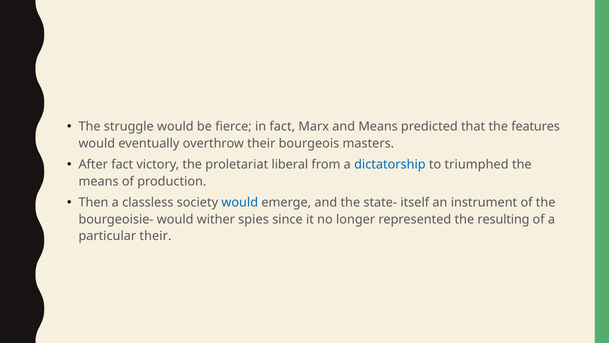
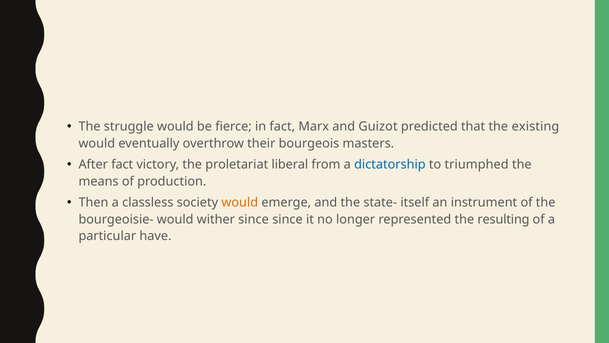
and Means: Means -> Guizot
features: features -> existing
would at (240, 202) colour: blue -> orange
wither spies: spies -> since
particular their: their -> have
